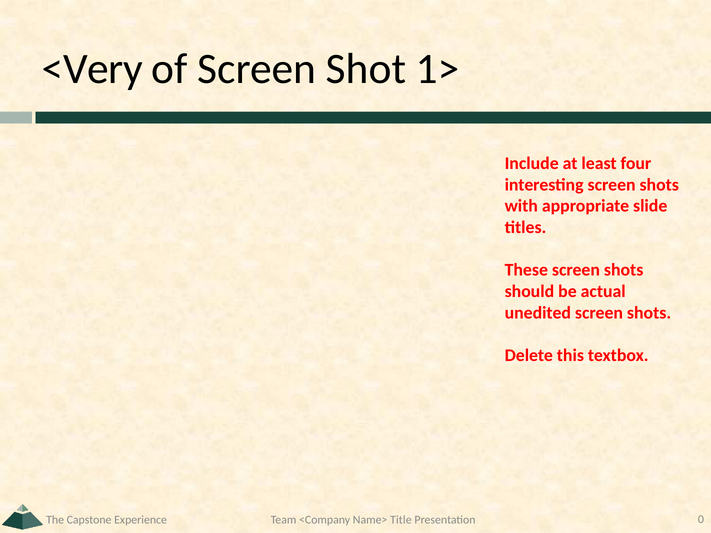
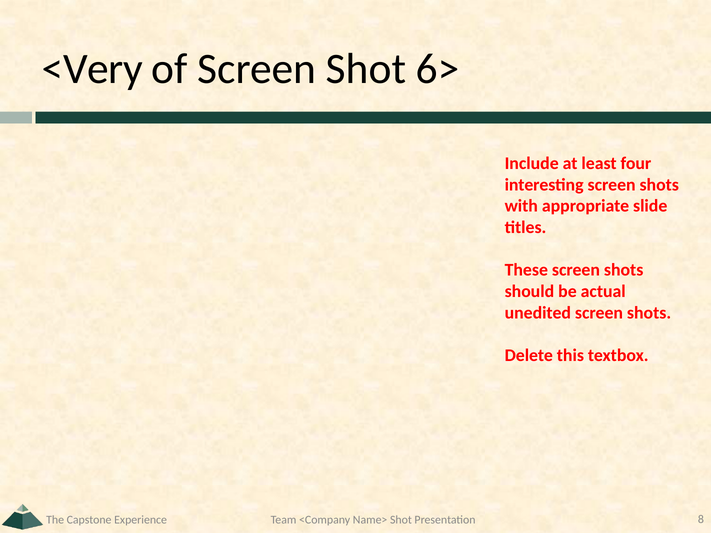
1>: 1> -> 6>
Name> Title: Title -> Shot
0: 0 -> 8
